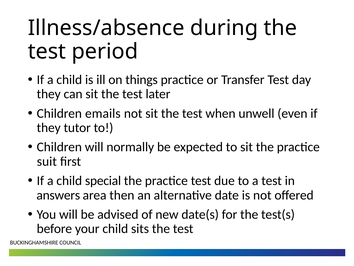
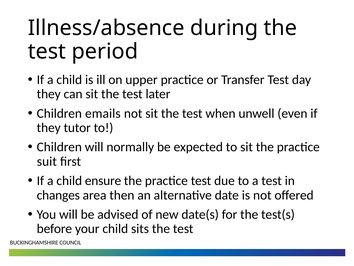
things: things -> upper
special: special -> ensure
answers: answers -> changes
